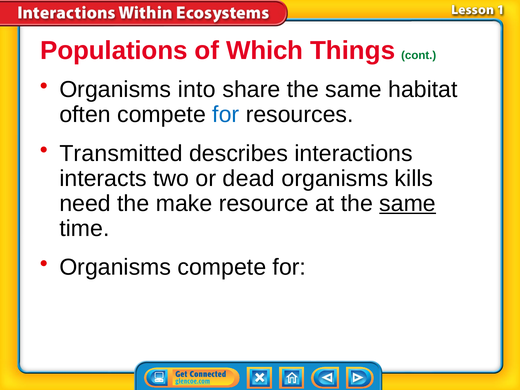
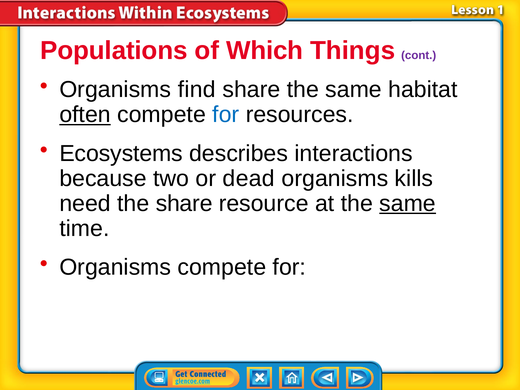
cont colour: green -> purple
into: into -> find
often underline: none -> present
Transmitted: Transmitted -> Ecosystems
interacts: interacts -> because
the make: make -> share
